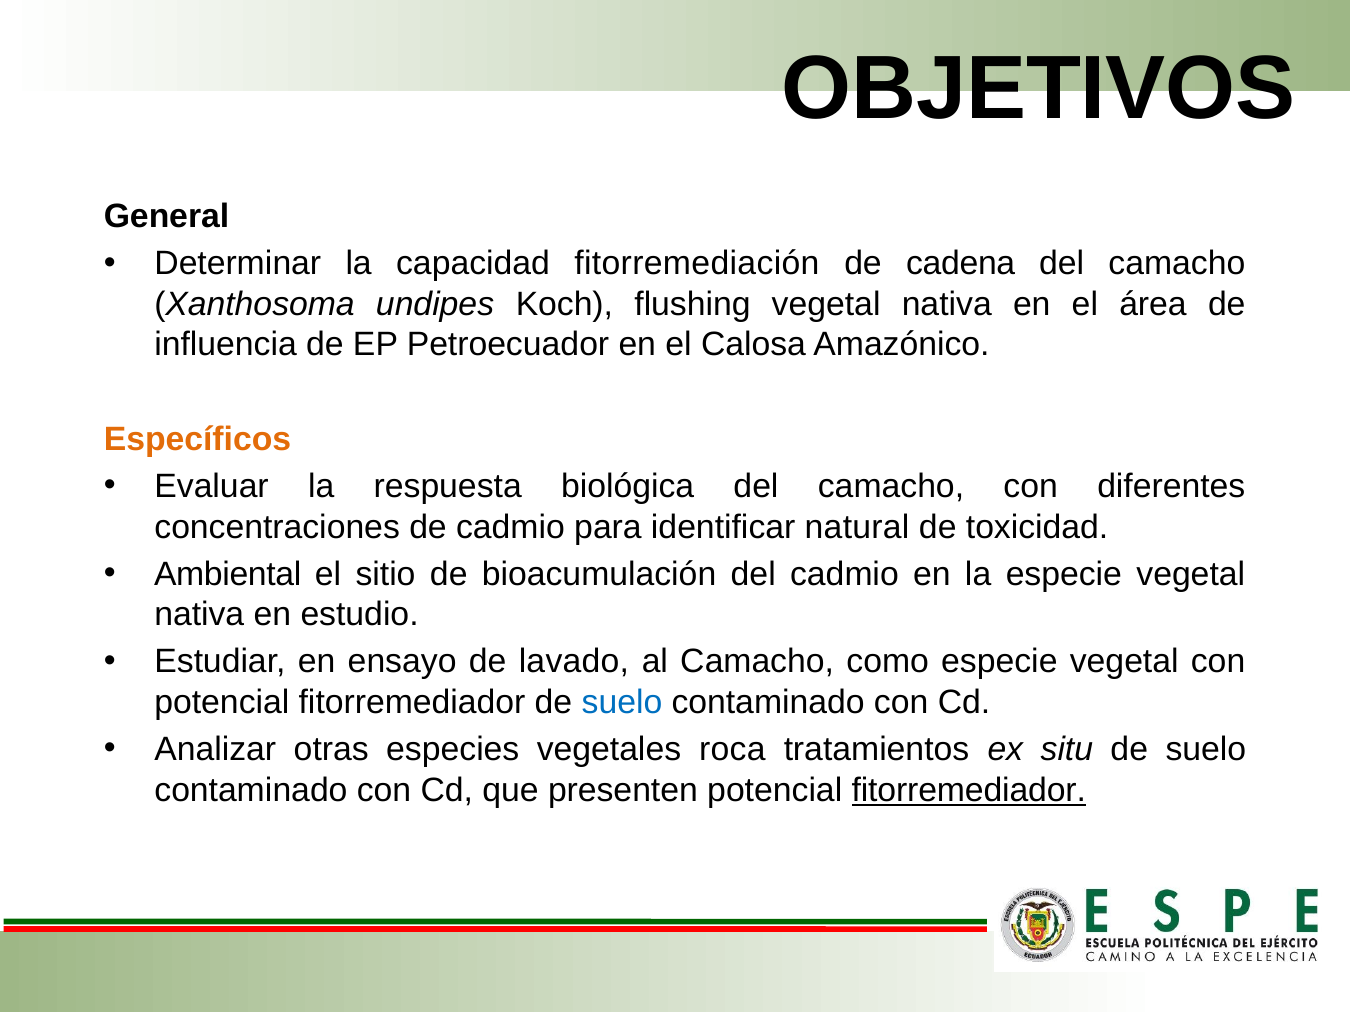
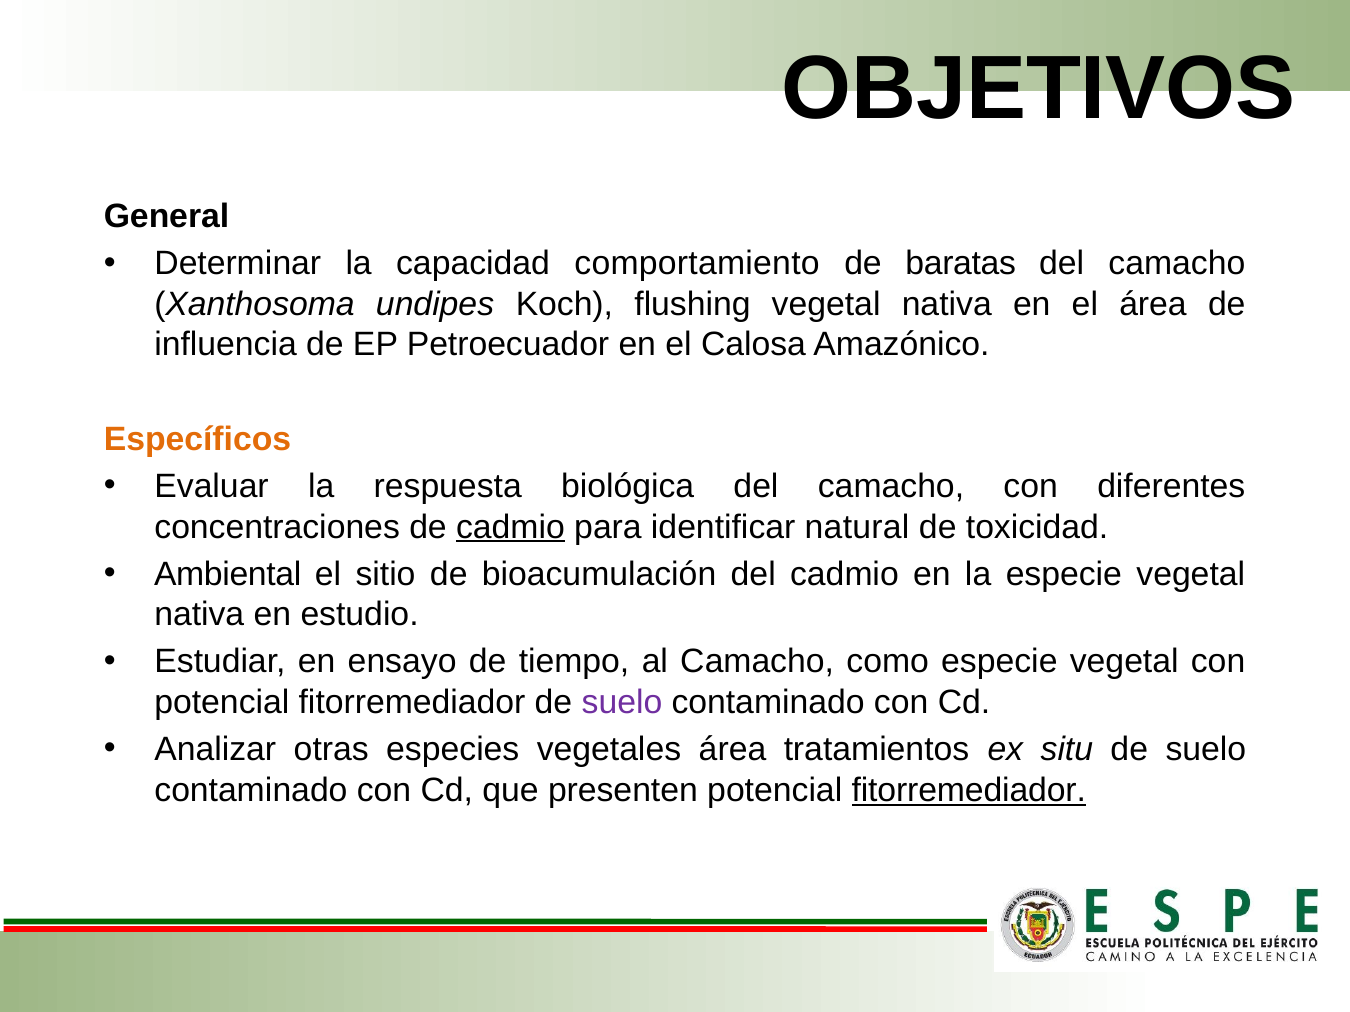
fitorremediación: fitorremediación -> comportamiento
cadena: cadena -> baratas
cadmio at (510, 527) underline: none -> present
lavado: lavado -> tiempo
suelo at (622, 703) colour: blue -> purple
vegetales roca: roca -> área
